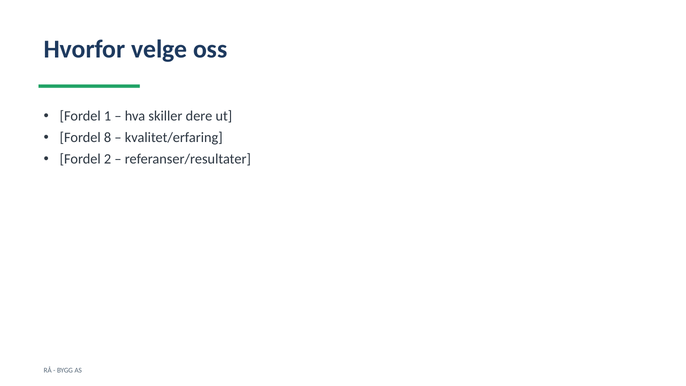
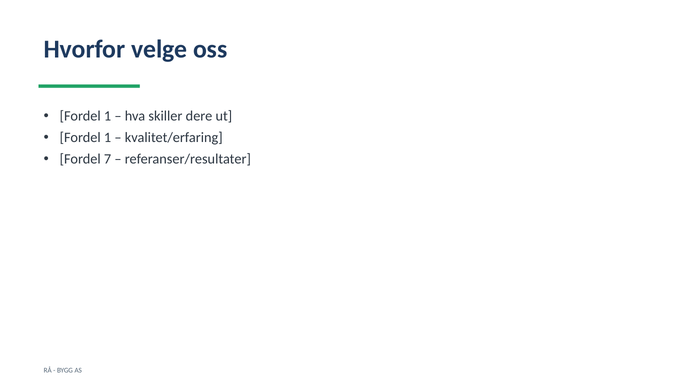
8 at (108, 138): 8 -> 1
2: 2 -> 7
